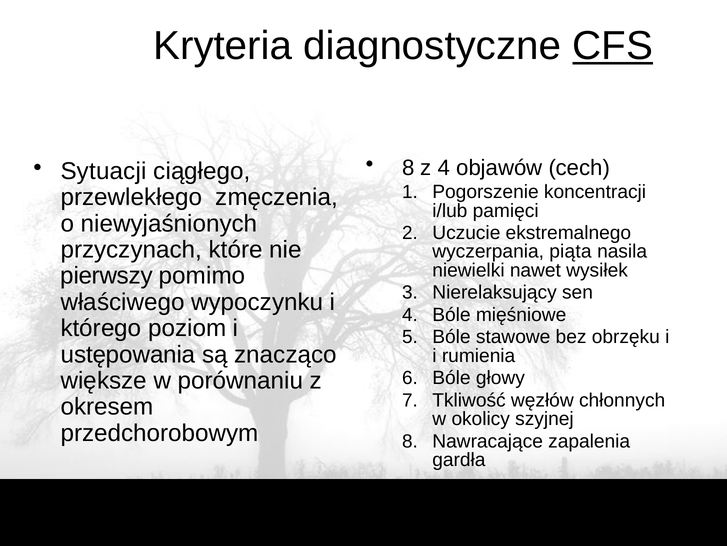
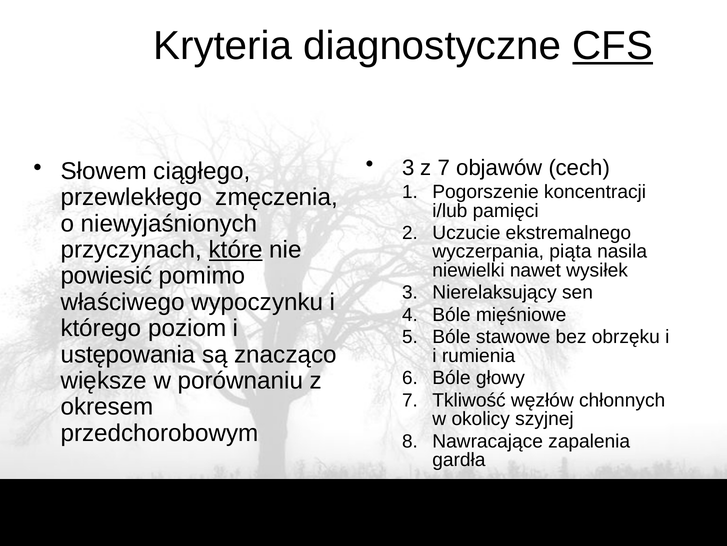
8 at (408, 168): 8 -> 3
z 4: 4 -> 7
Sytuacji: Sytuacji -> Słowem
które underline: none -> present
pierwszy: pierwszy -> powiesić
